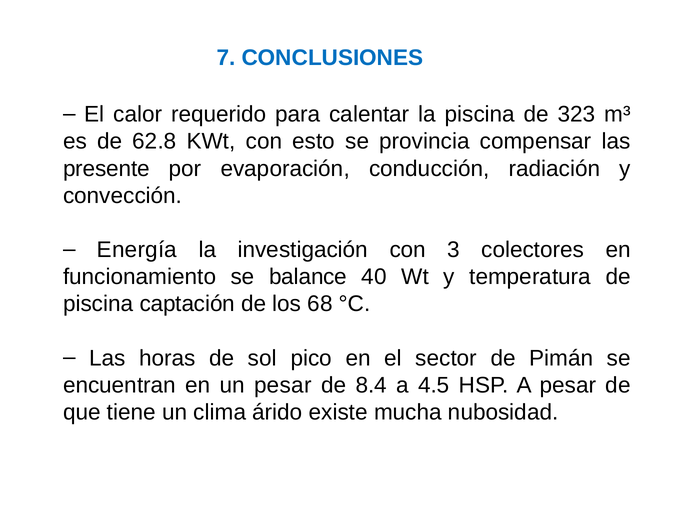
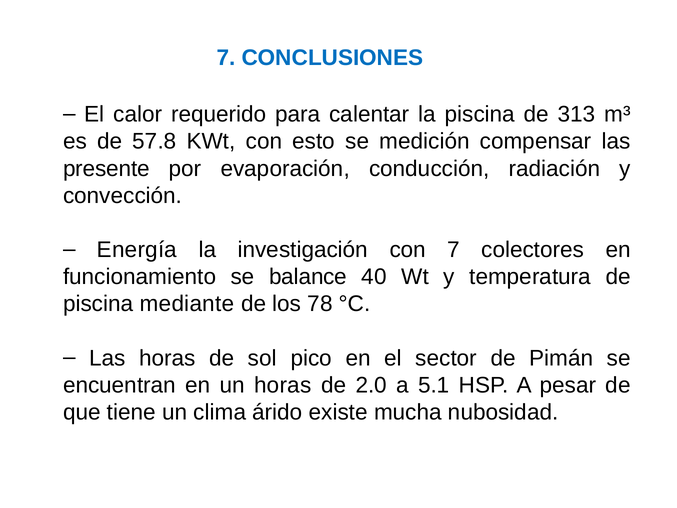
323: 323 -> 313
62.8: 62.8 -> 57.8
provincia: provincia -> medición
con 3: 3 -> 7
captación: captación -> mediante
68: 68 -> 78
un pesar: pesar -> horas
8.4: 8.4 -> 2.0
4.5: 4.5 -> 5.1
